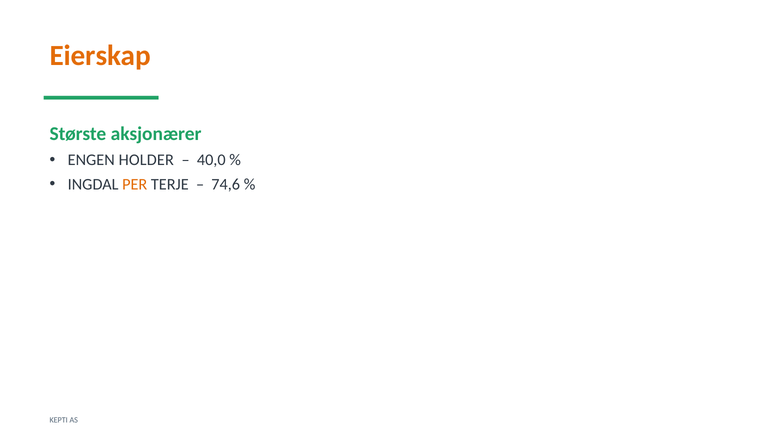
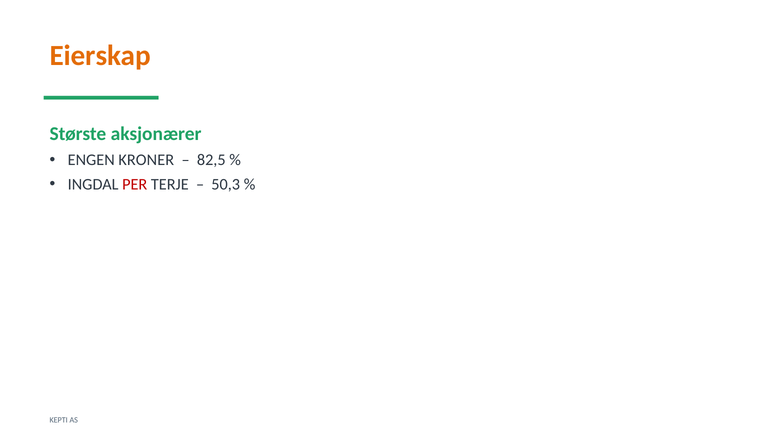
HOLDER: HOLDER -> KRONER
40,0: 40,0 -> 82,5
PER colour: orange -> red
74,6: 74,6 -> 50,3
